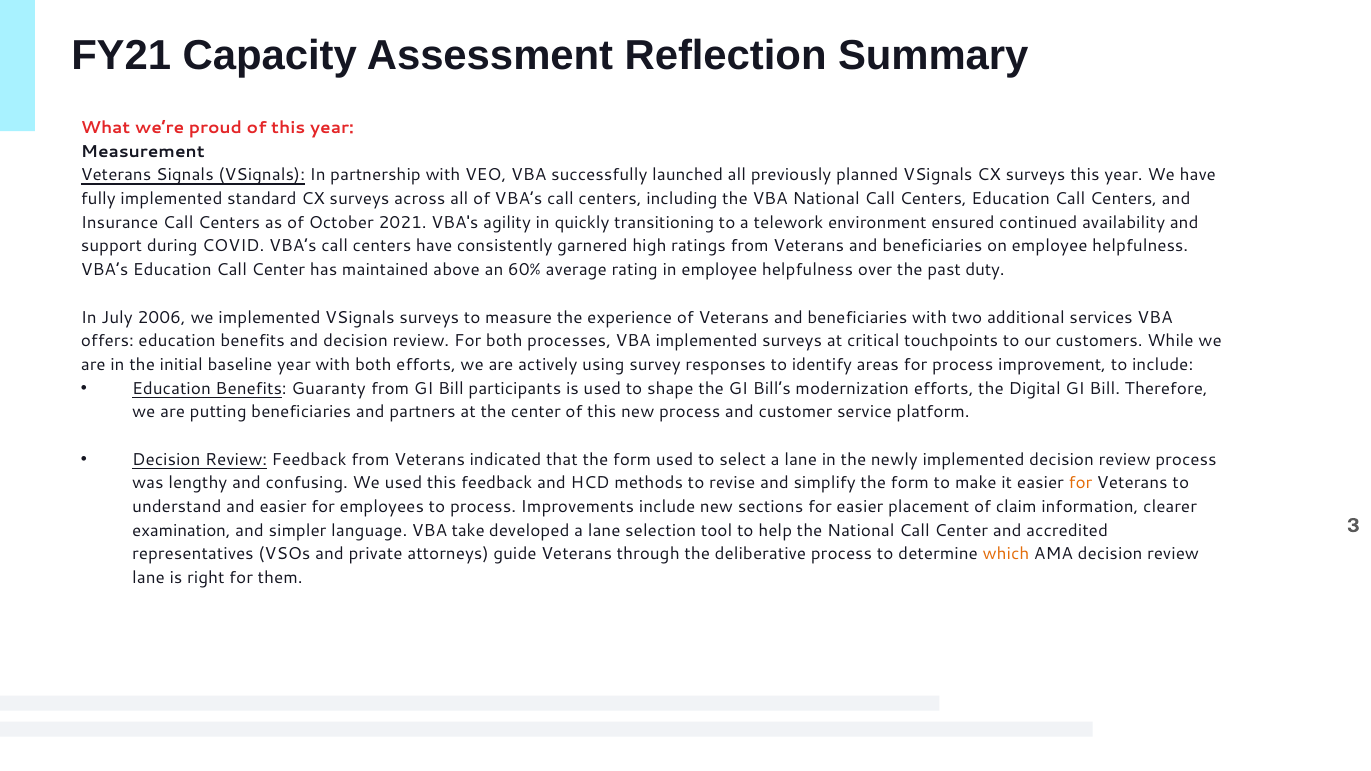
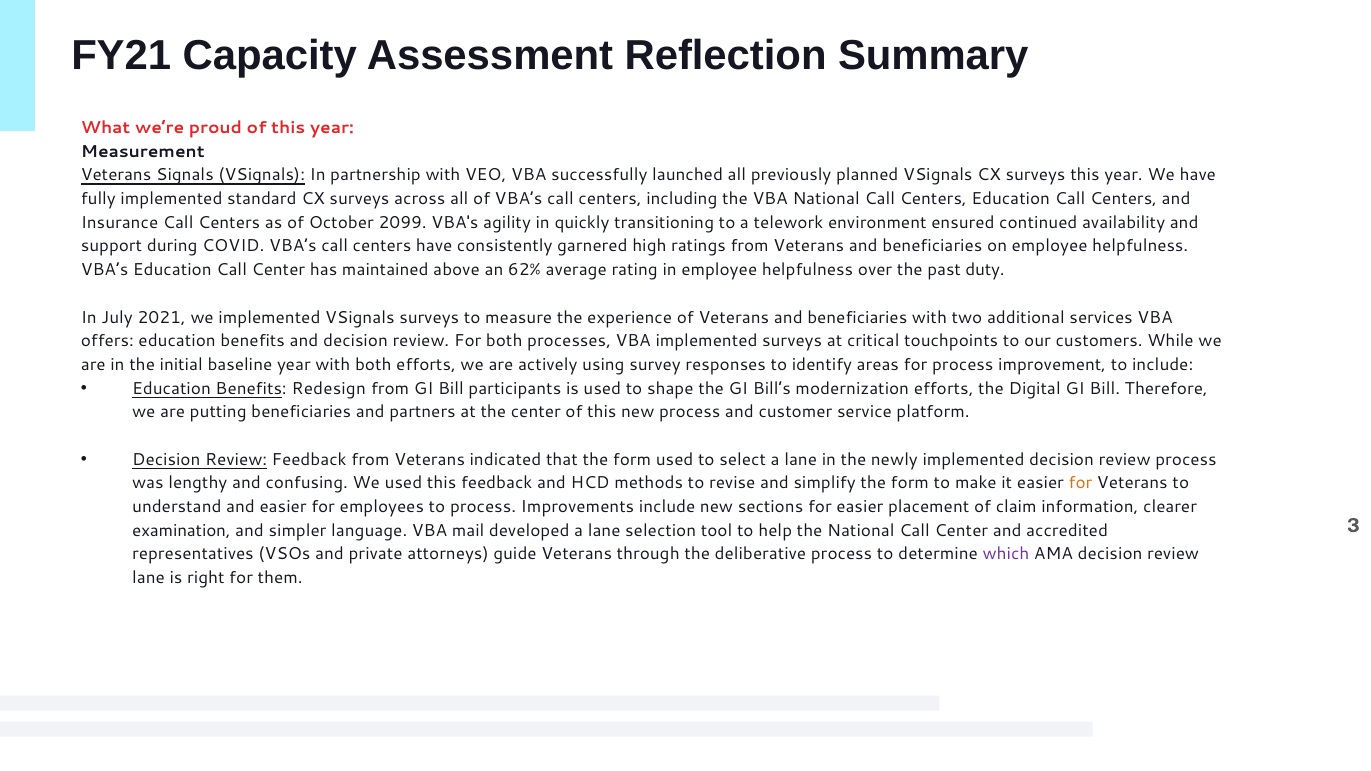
2021: 2021 -> 2099
60%: 60% -> 62%
2006: 2006 -> 2021
Guaranty: Guaranty -> Redesign
take: take -> mail
which colour: orange -> purple
